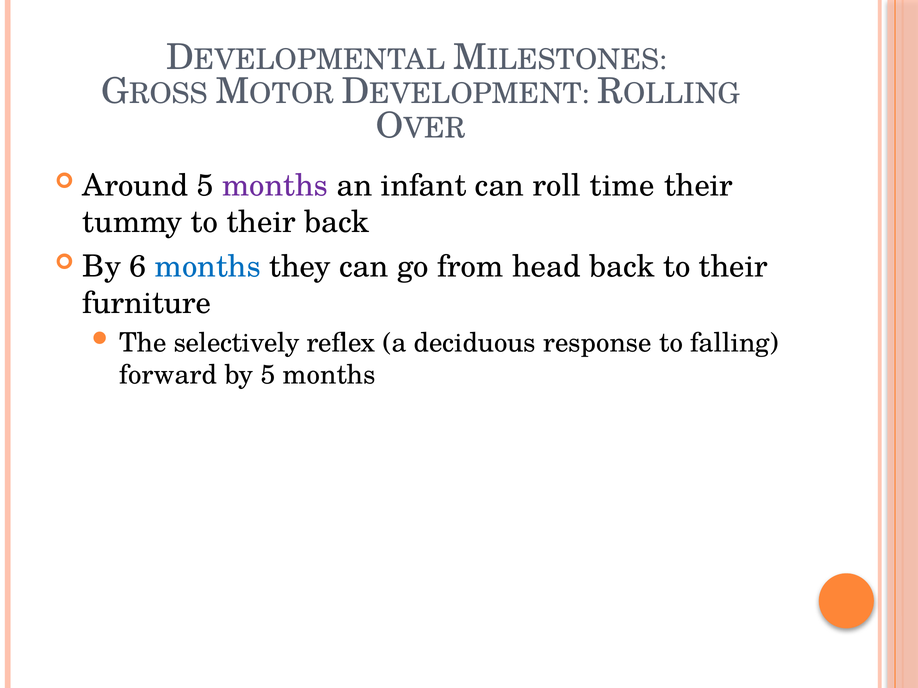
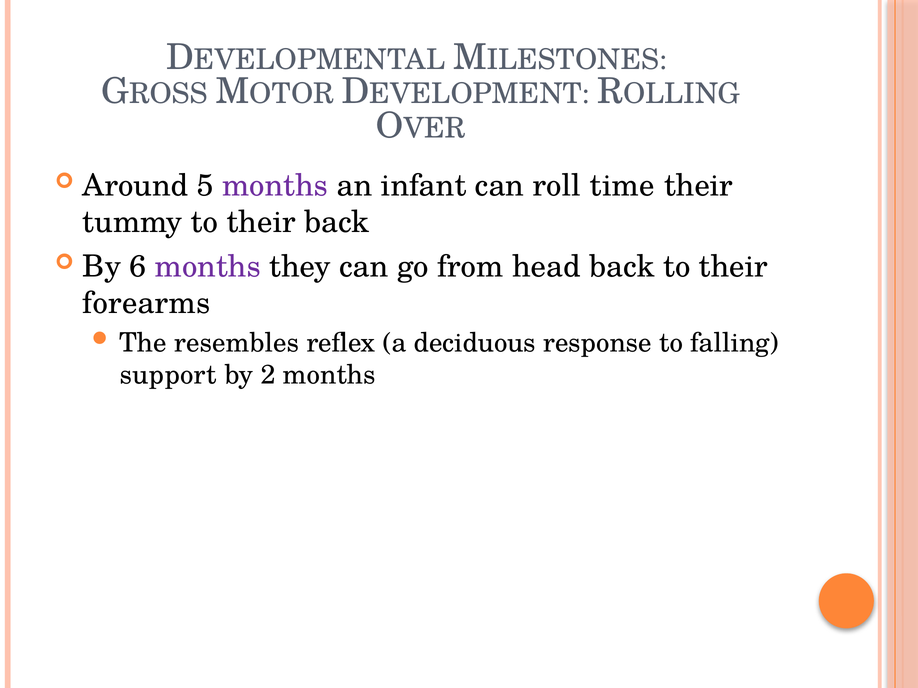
months at (208, 267) colour: blue -> purple
furniture: furniture -> forearms
selectively: selectively -> resembles
forward: forward -> support
by 5: 5 -> 2
